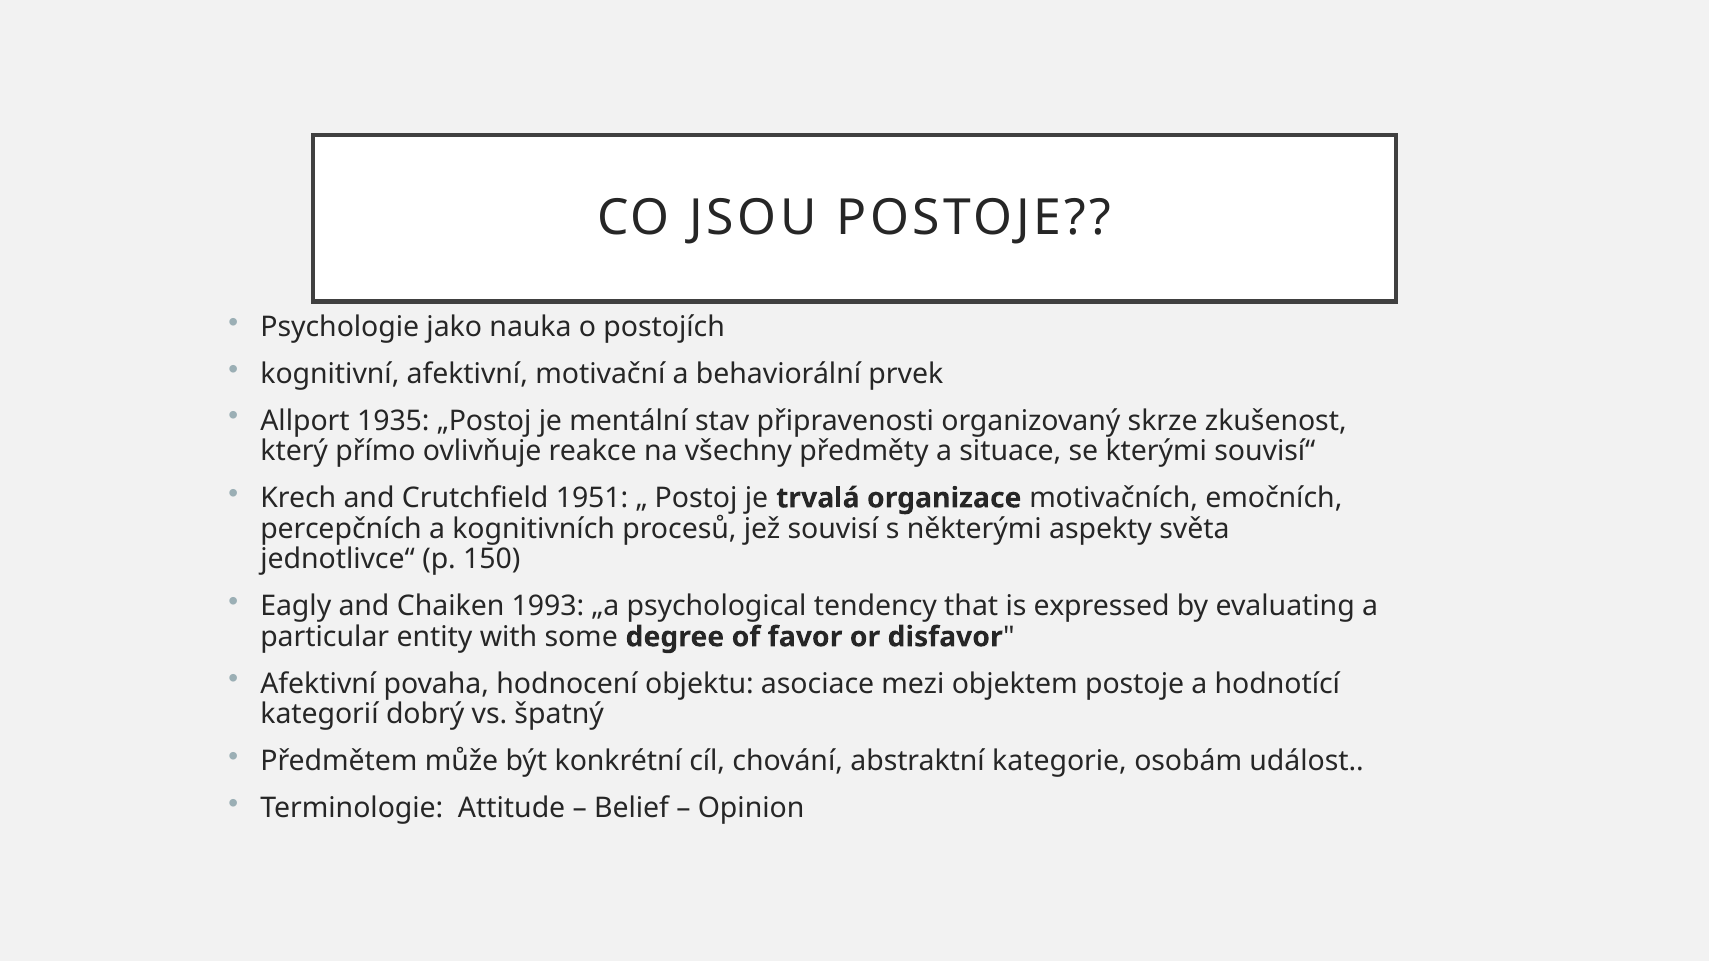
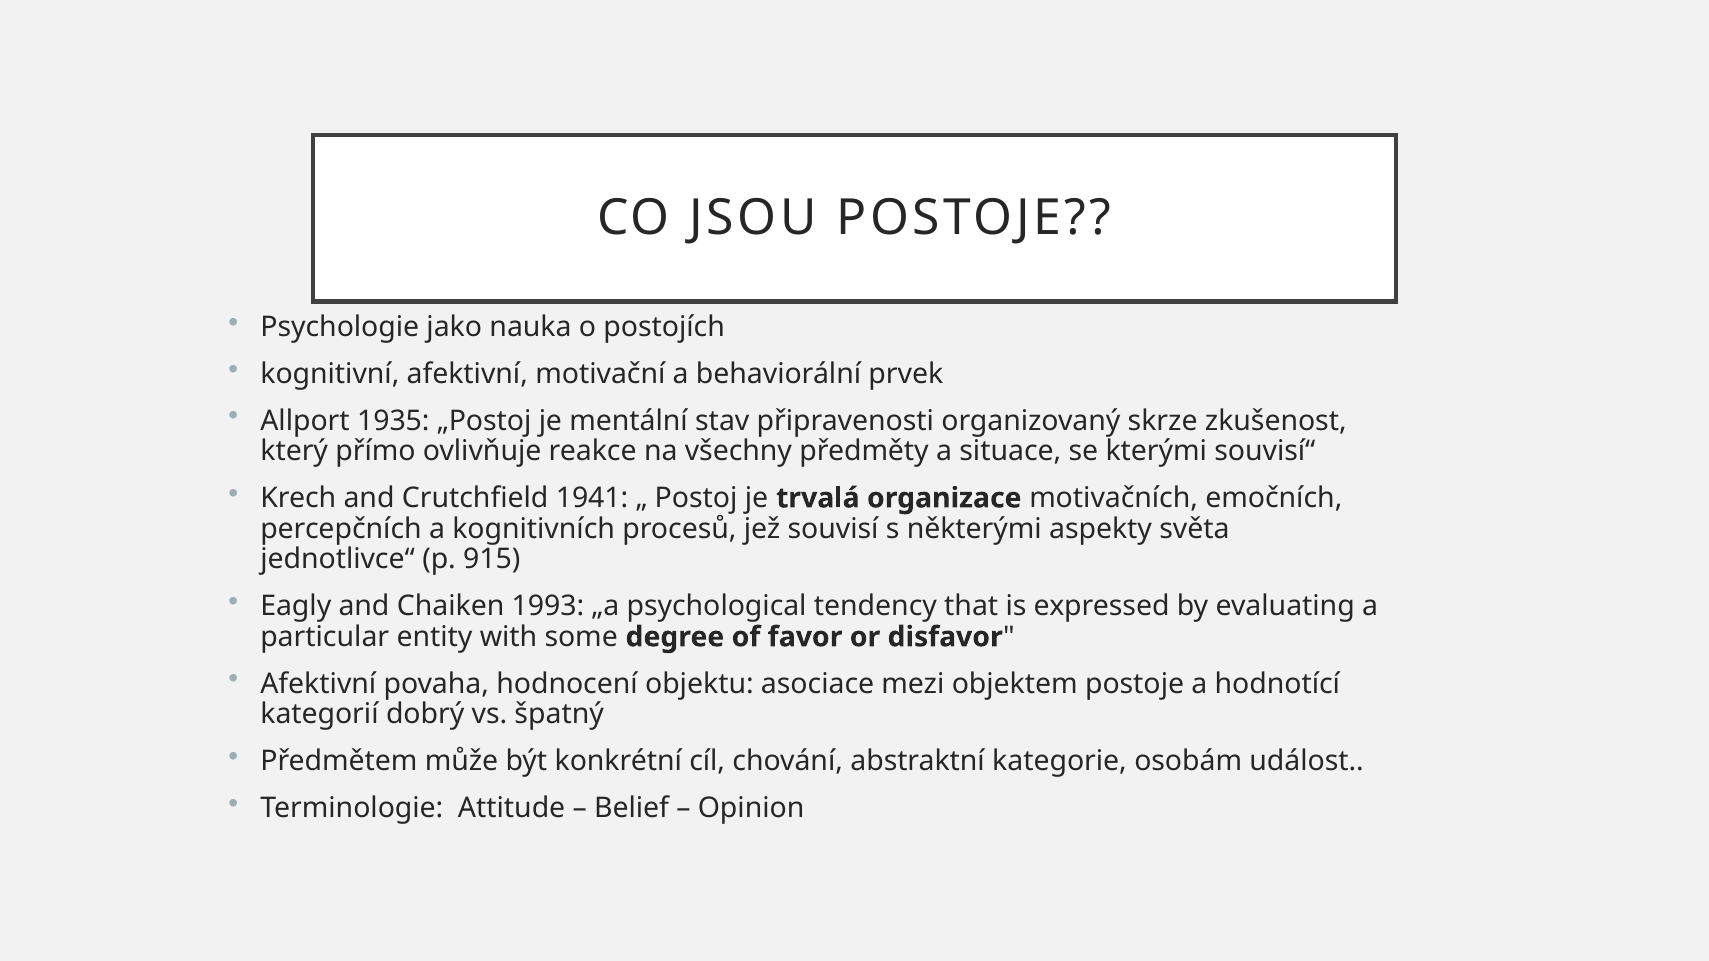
1951: 1951 -> 1941
150: 150 -> 915
